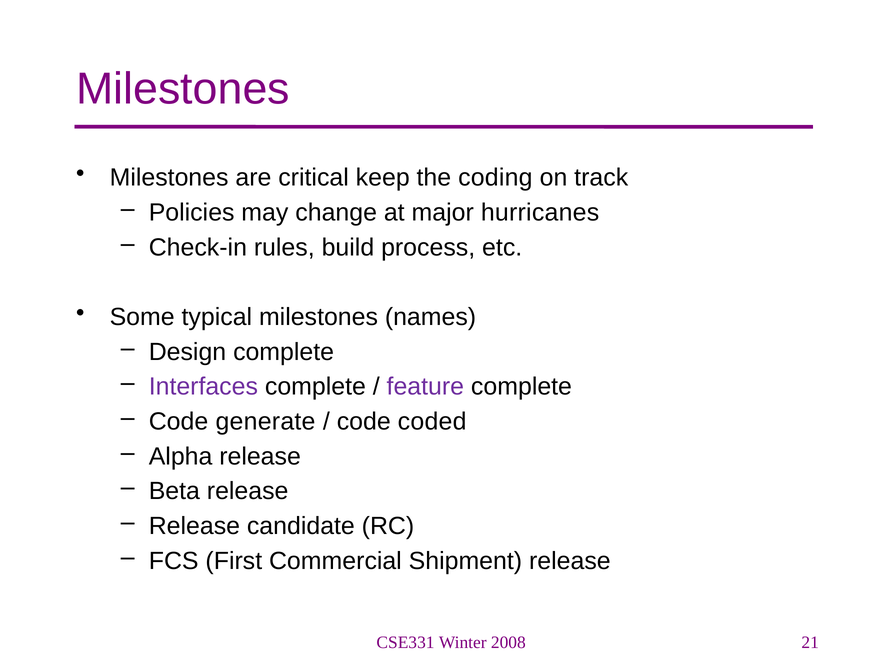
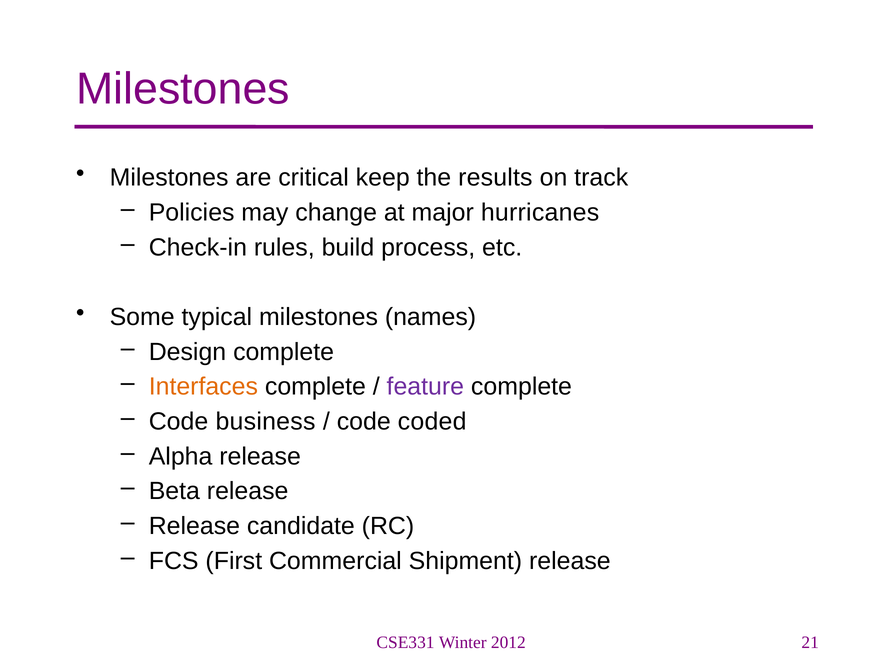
coding: coding -> results
Interfaces colour: purple -> orange
generate: generate -> business
2008: 2008 -> 2012
